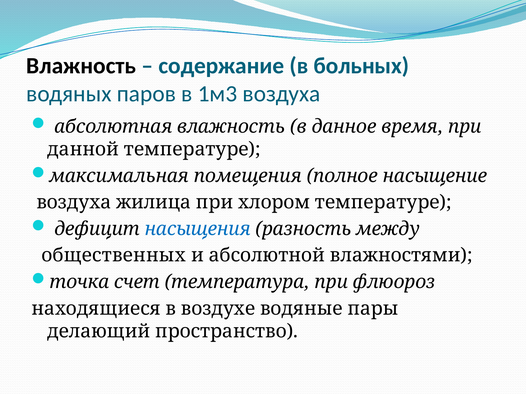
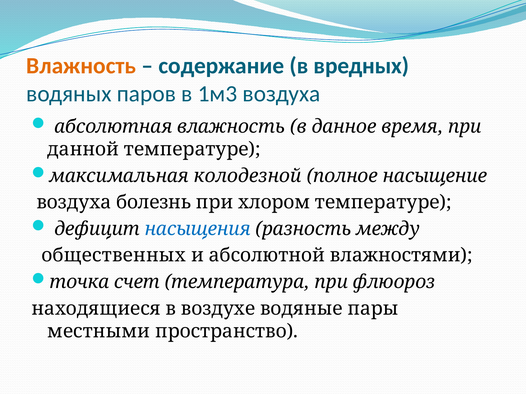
Влажность at (81, 66) colour: black -> orange
больных: больных -> вредных
помещения: помещения -> колодезной
жилица: жилица -> болезнь
делающий: делающий -> местными
